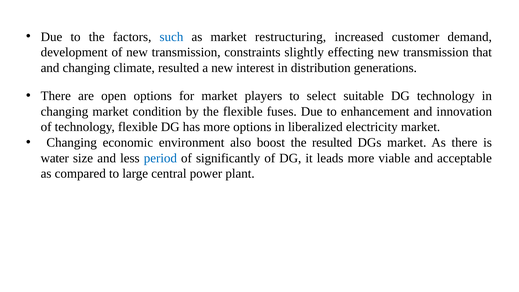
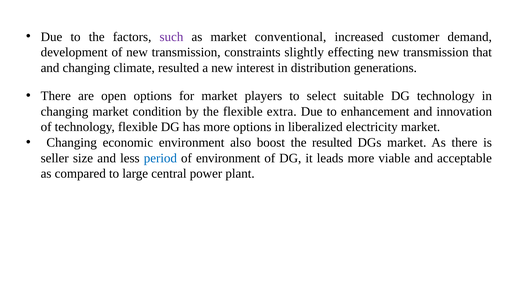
such colour: blue -> purple
restructuring: restructuring -> conventional
fuses: fuses -> extra
water: water -> seller
of significantly: significantly -> environment
